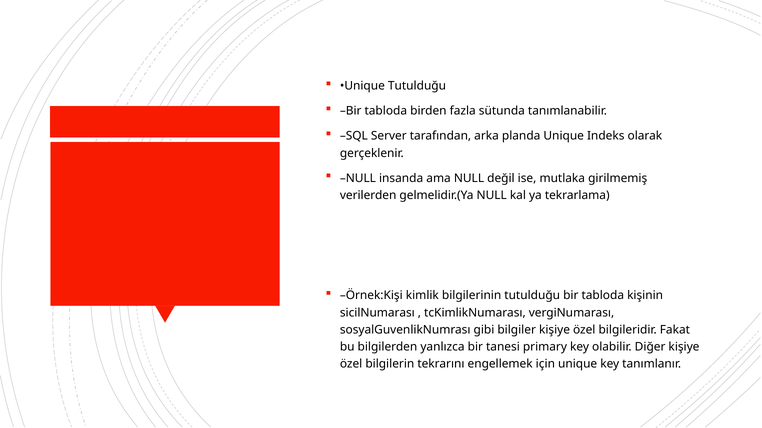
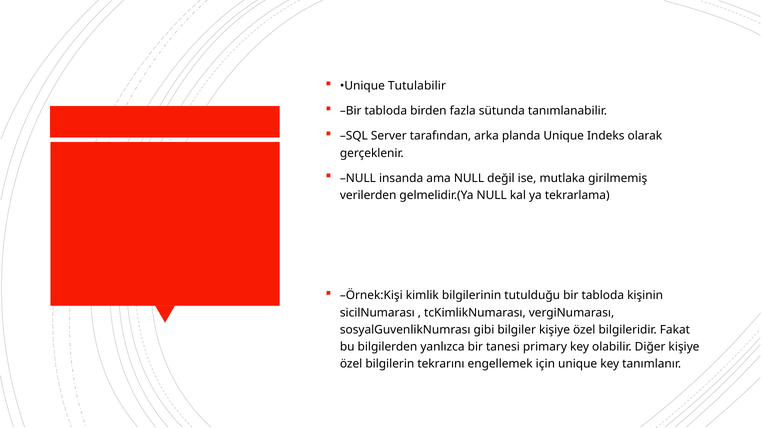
Unique Tutulduğu: Tutulduğu -> Tutulabilir
